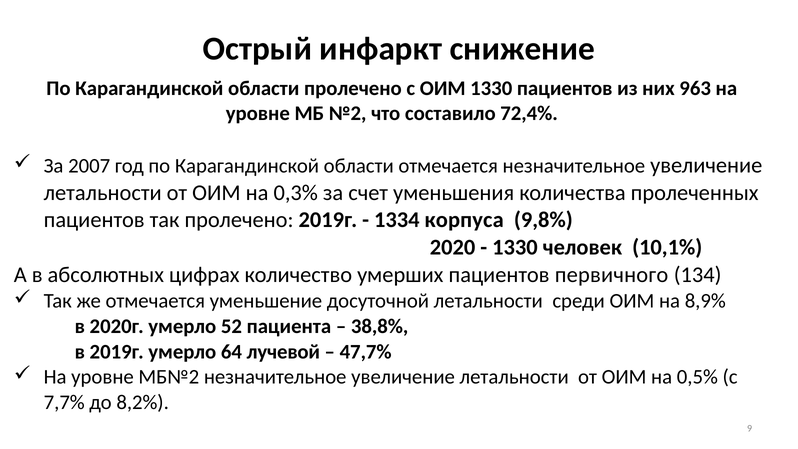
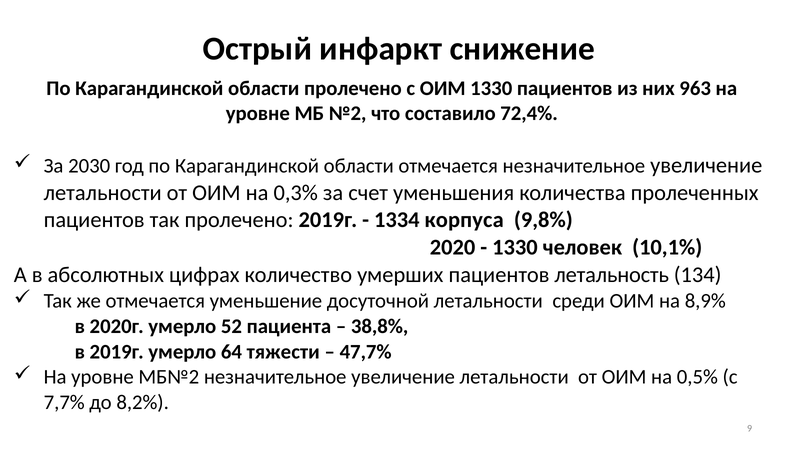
2007: 2007 -> 2030
первичного: первичного -> летальность
лучевой: лучевой -> тяжести
